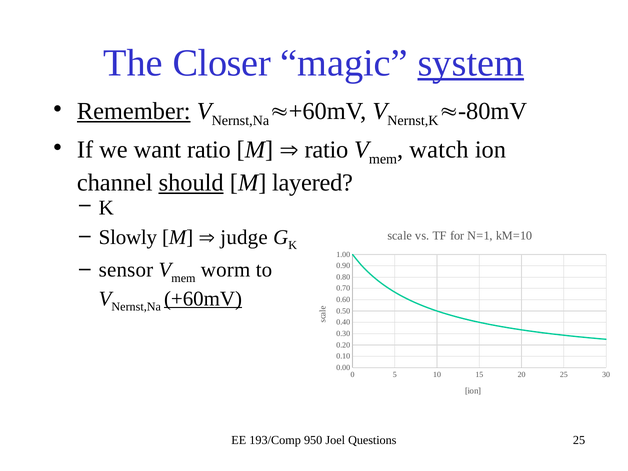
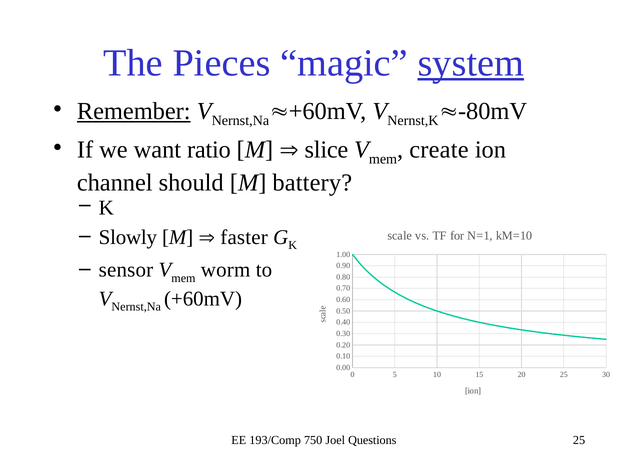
Closer: Closer -> Pieces
ratio at (326, 150): ratio -> slice
watch: watch -> create
should underline: present -> none
layered: layered -> battery
judge: judge -> faster
+60mV at (203, 299) underline: present -> none
950: 950 -> 750
